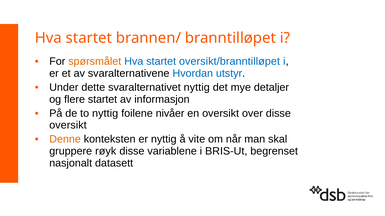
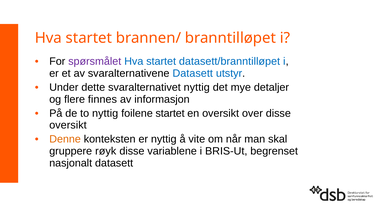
spørsmålet colour: orange -> purple
oversikt/branntilløpet: oversikt/branntilløpet -> datasett/branntilløpet
svaralternativene Hvordan: Hvordan -> Datasett
flere startet: startet -> finnes
foilene nivåer: nivåer -> startet
